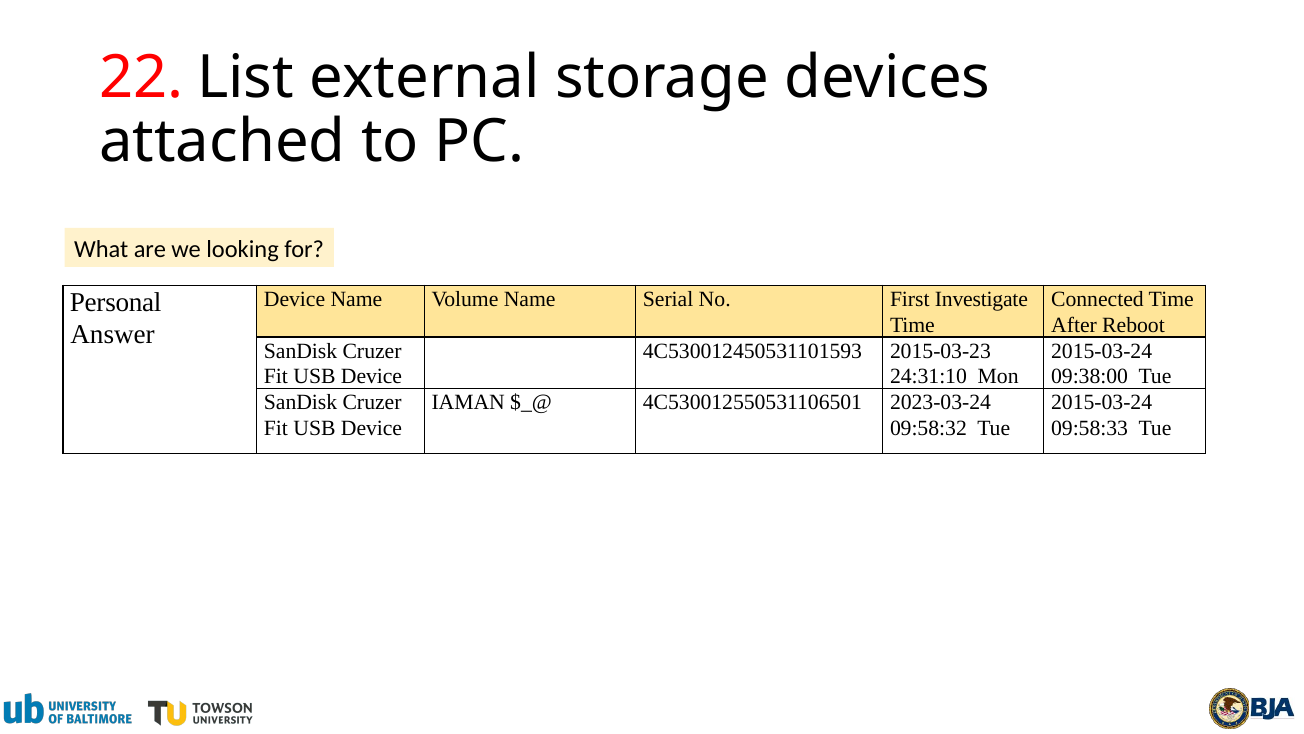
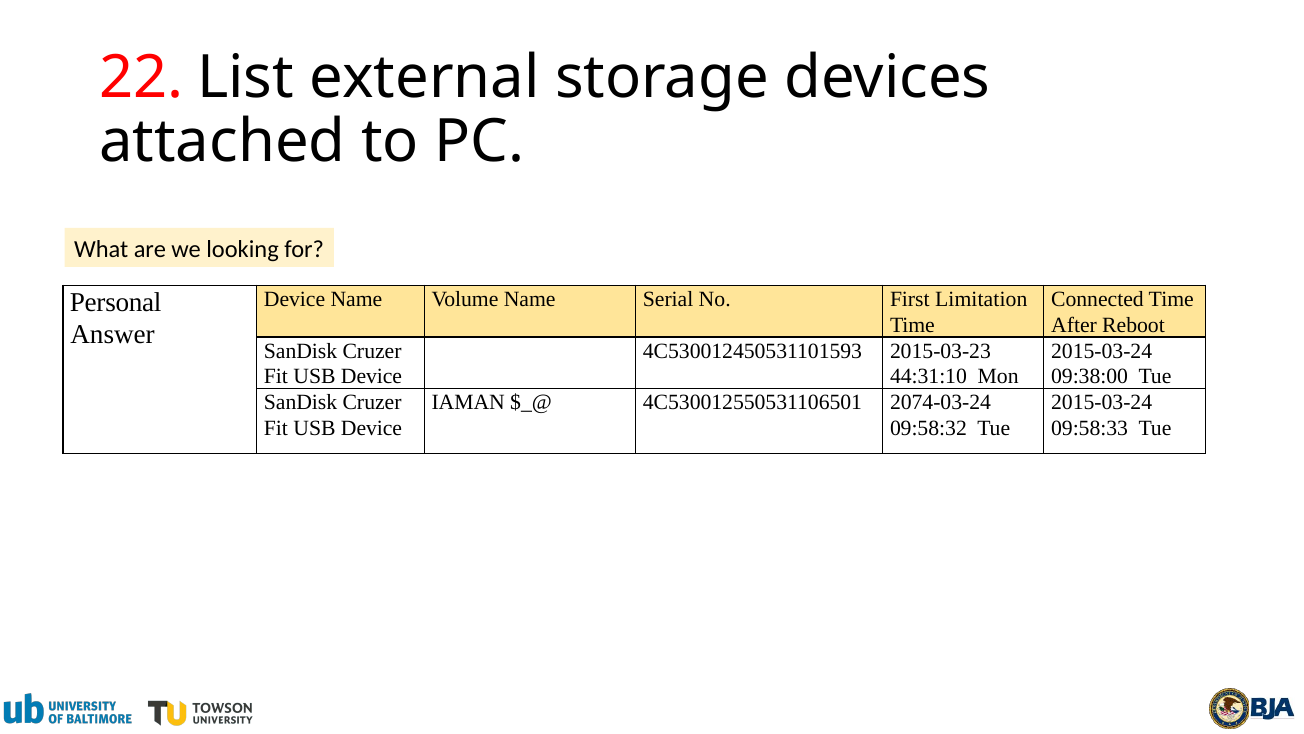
Investigate: Investigate -> Limitation
24:31:10: 24:31:10 -> 44:31:10
2023-03-24: 2023-03-24 -> 2074-03-24
